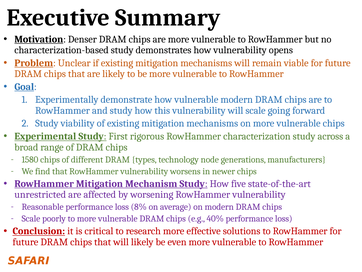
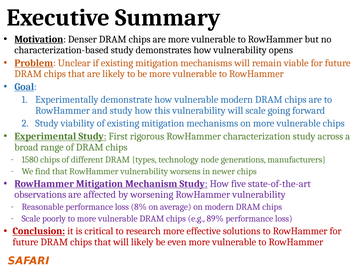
unrestricted: unrestricted -> observations
40%: 40% -> 89%
